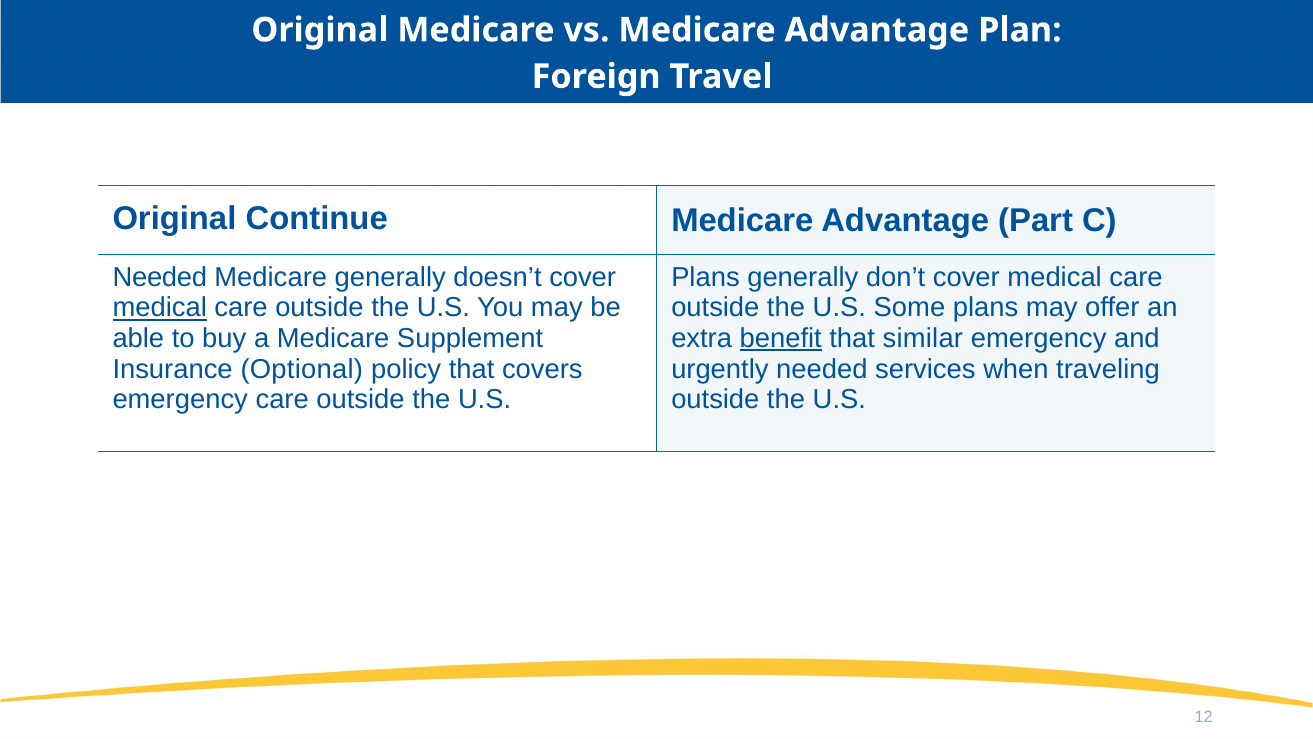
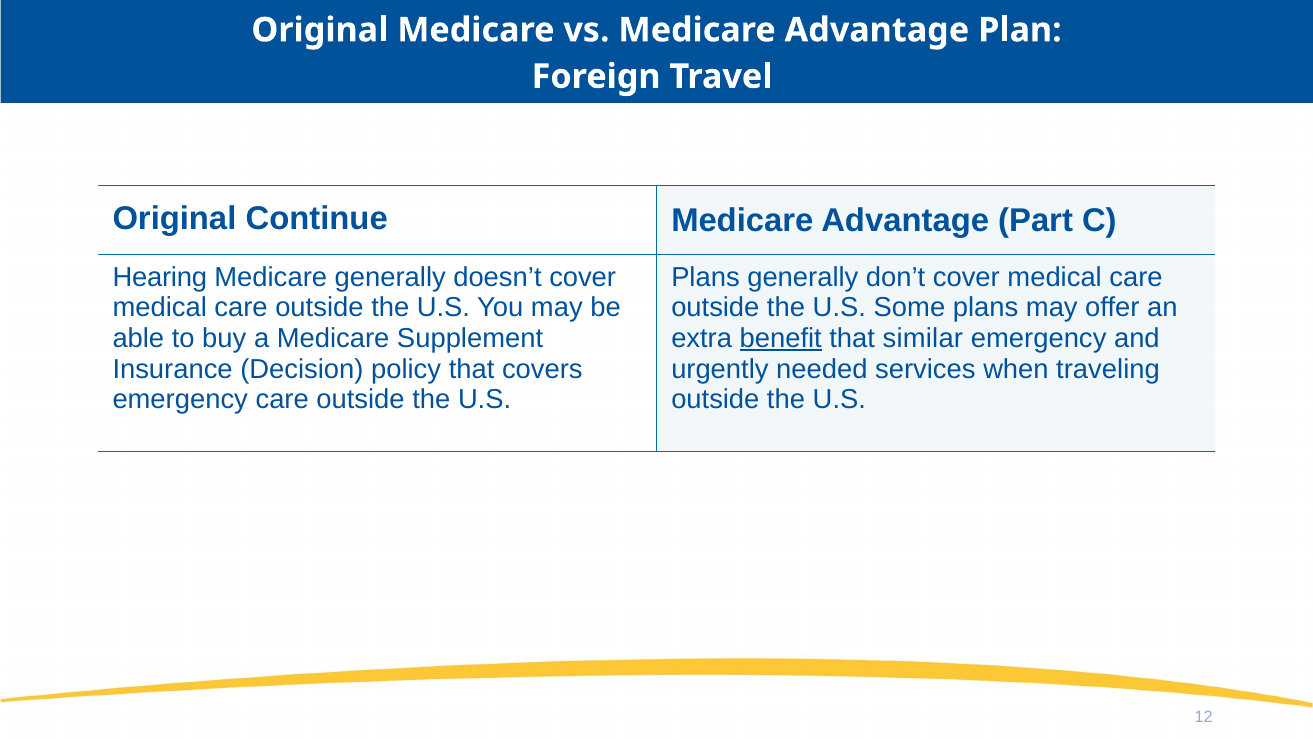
Needed at (160, 277): Needed -> Hearing
medical at (160, 308) underline: present -> none
Optional: Optional -> Decision
